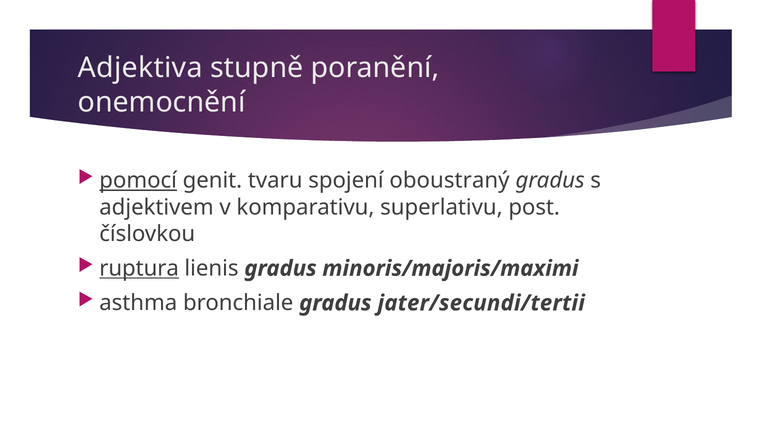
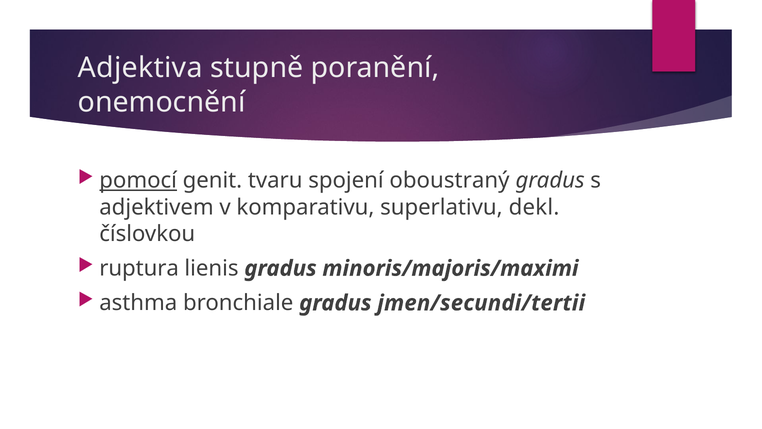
post: post -> dekl
ruptura underline: present -> none
jater/secundi/tertii: jater/secundi/tertii -> jmen/secundi/tertii
